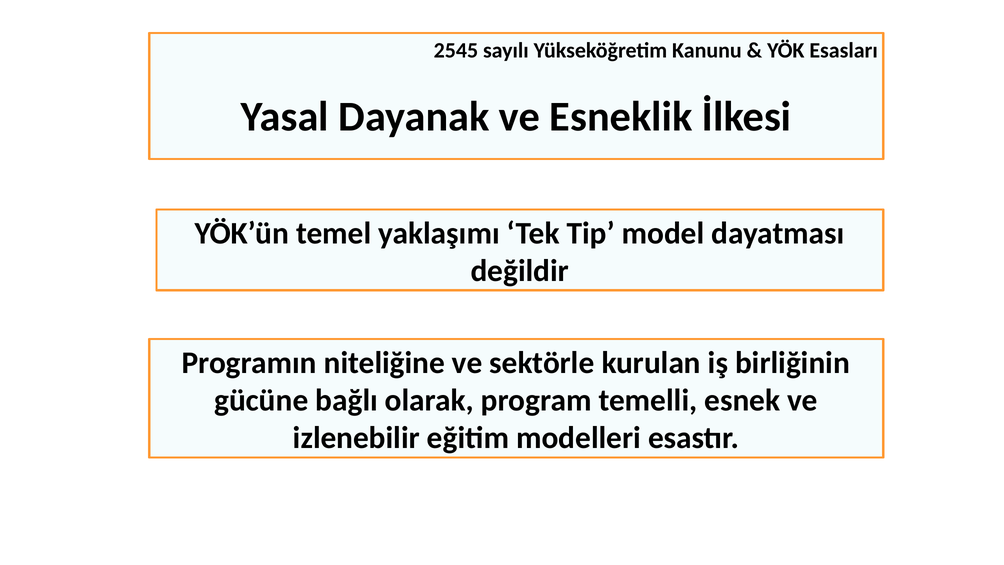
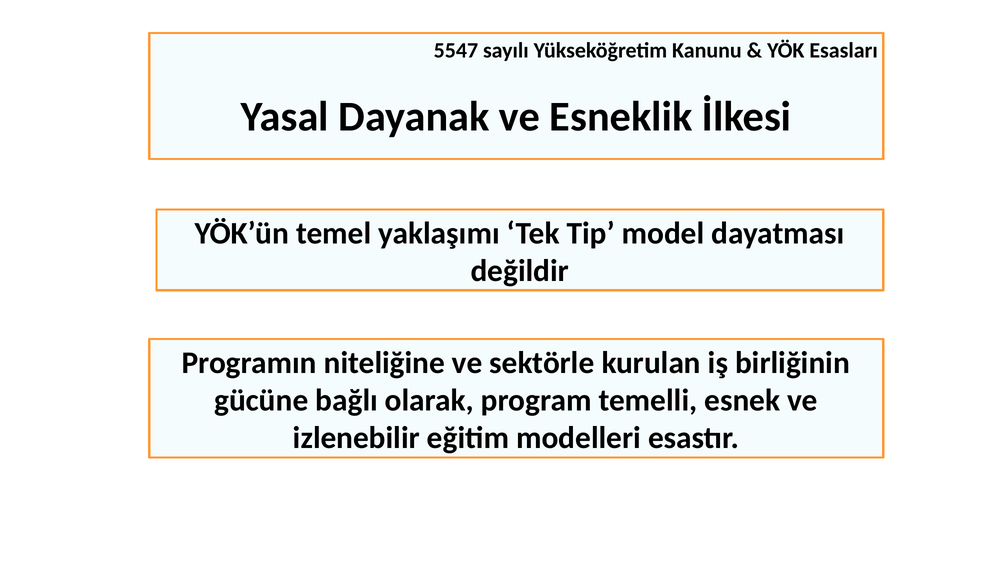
2545: 2545 -> 5547
